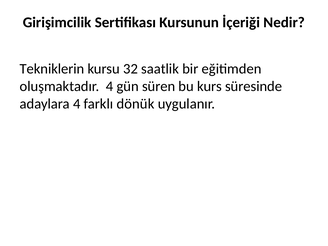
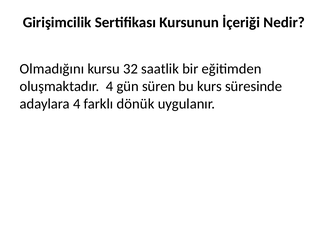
Tekniklerin: Tekniklerin -> Olmadığını
